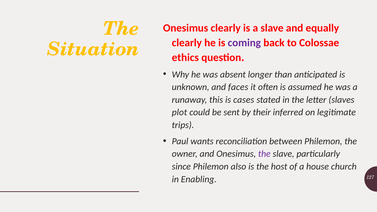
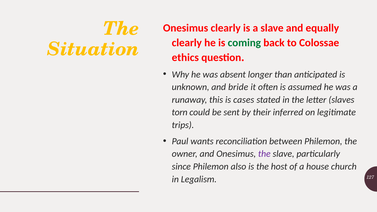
coming colour: purple -> green
faces: faces -> bride
plot: plot -> torn
Enabling: Enabling -> Legalism
